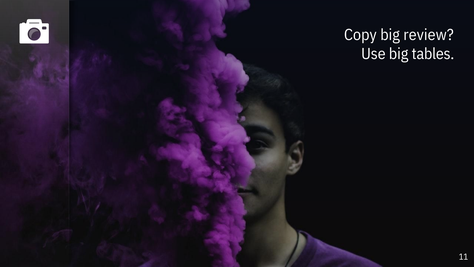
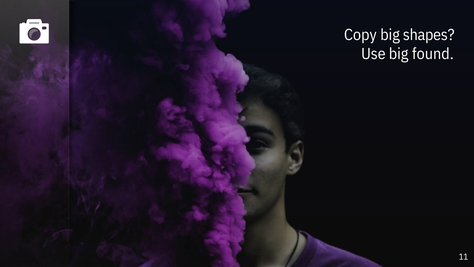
review: review -> shapes
tables: tables -> found
